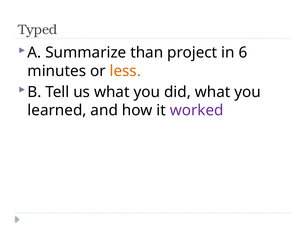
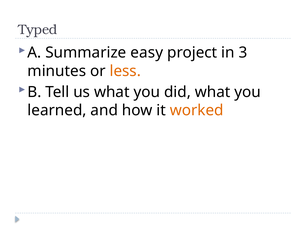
than: than -> easy
6: 6 -> 3
worked colour: purple -> orange
